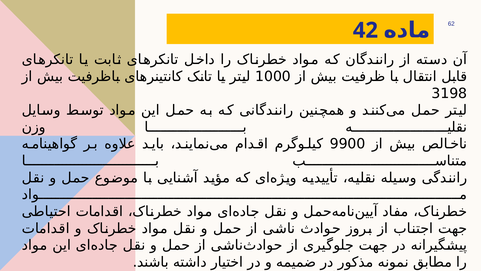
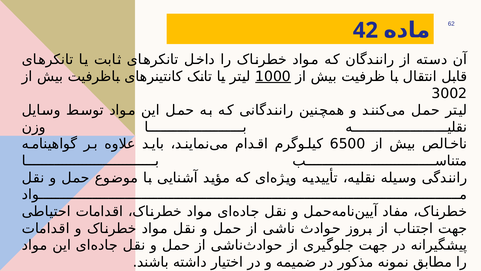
1000 underline: none -> present
3198: 3198 -> 3002
9900: 9900 -> 6500
